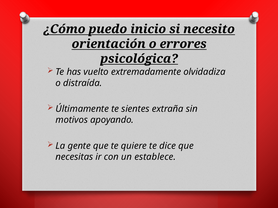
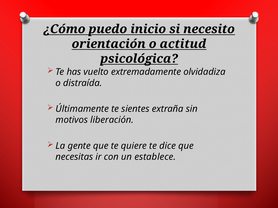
errores: errores -> actitud
apoyando: apoyando -> liberación
